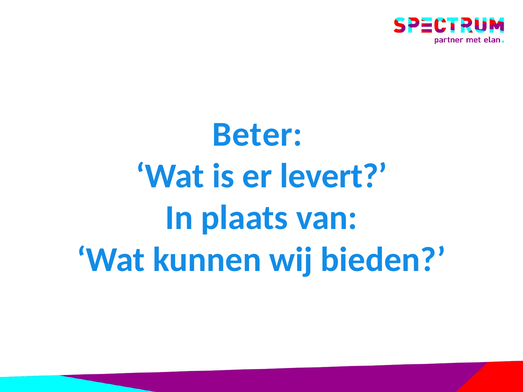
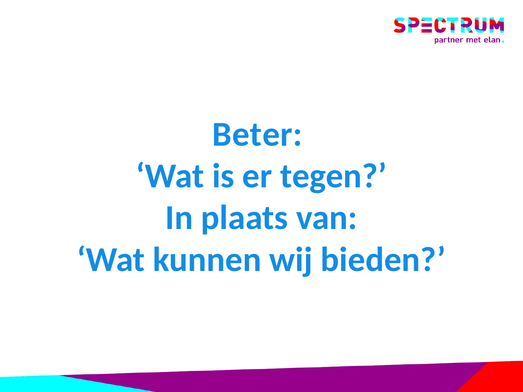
levert: levert -> tegen
